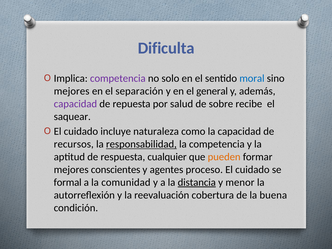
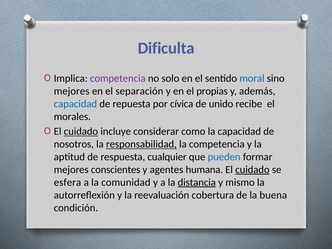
general: general -> propias
capacidad at (75, 104) colour: purple -> blue
salud: salud -> cívica
sobre: sobre -> unido
saquear: saquear -> morales
cuidado at (81, 131) underline: none -> present
naturaleza: naturaleza -> considerar
recursos: recursos -> nosotros
pueden colour: orange -> blue
proceso: proceso -> humana
cuidado at (252, 170) underline: none -> present
formal: formal -> esfera
menor: menor -> mismo
